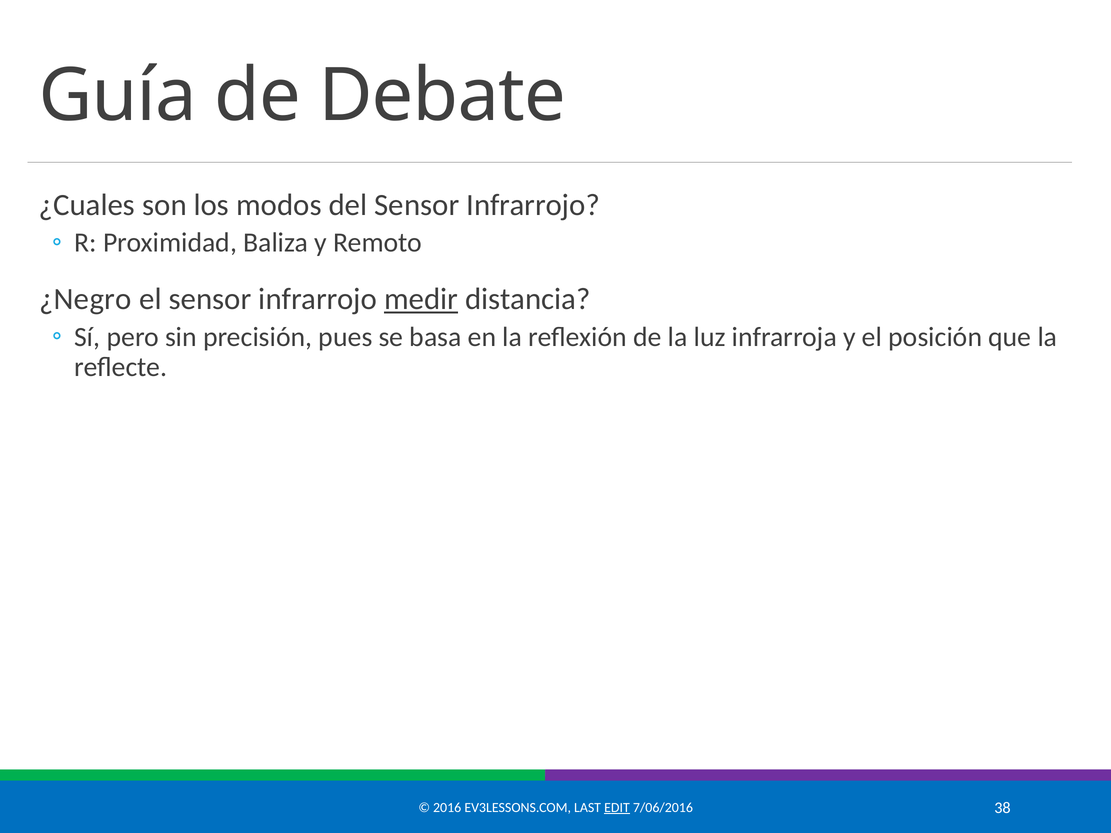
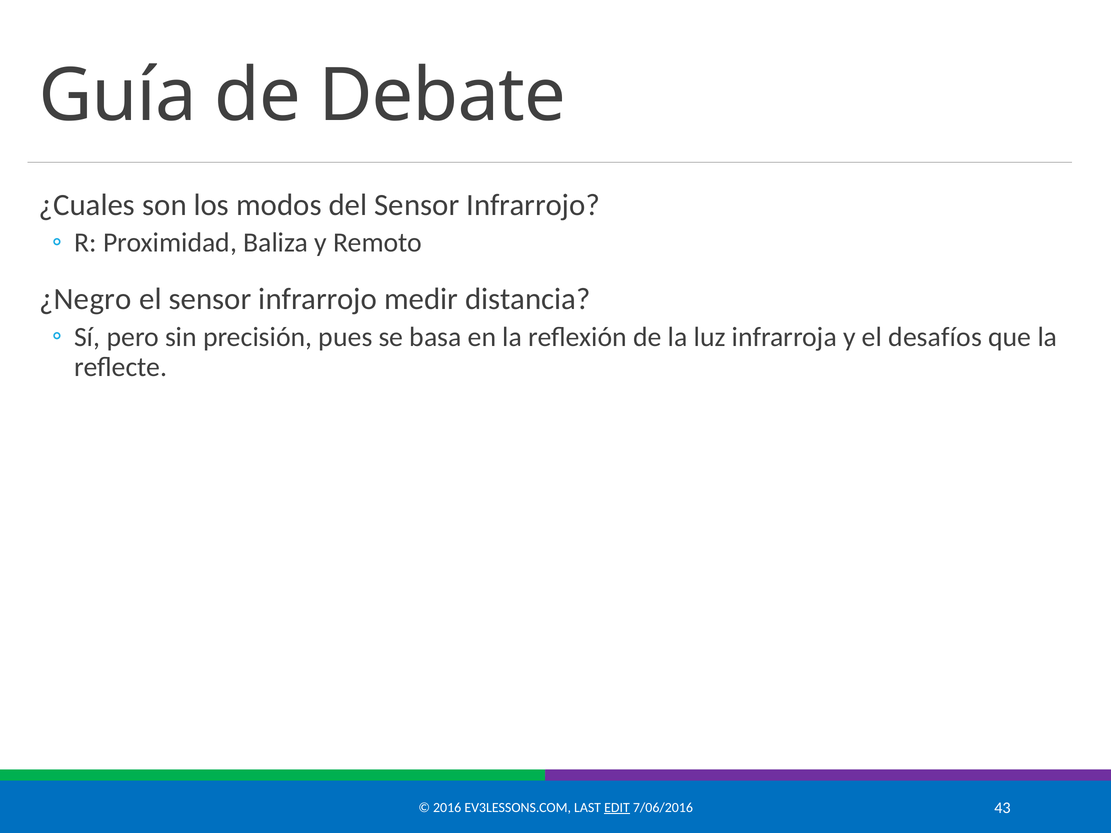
medir underline: present -> none
posición: posición -> desafíos
38: 38 -> 43
